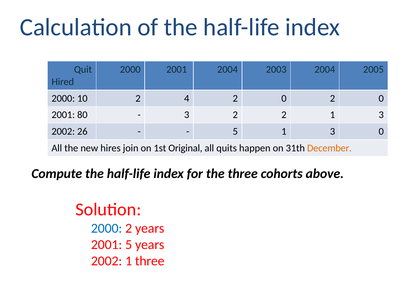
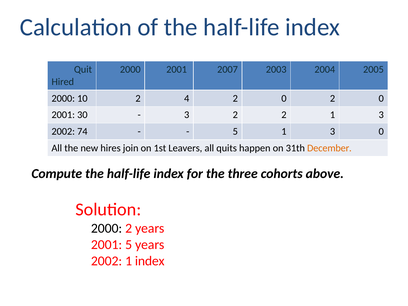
2001 2004: 2004 -> 2007
80: 80 -> 30
26: 26 -> 74
Original: Original -> Leavers
2000 at (107, 228) colour: blue -> black
1 three: three -> index
